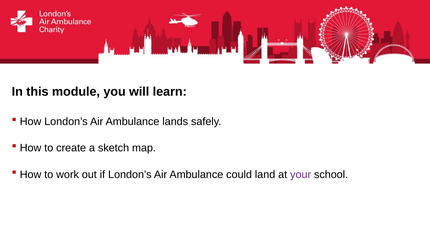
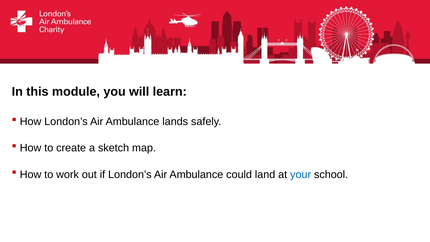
your colour: purple -> blue
